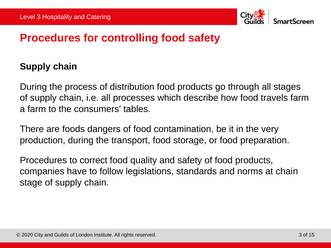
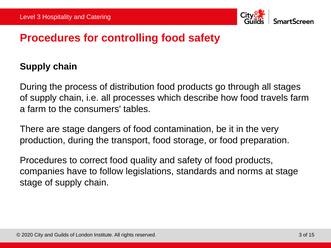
are foods: foods -> stage
at chain: chain -> stage
